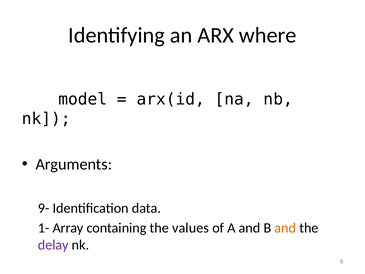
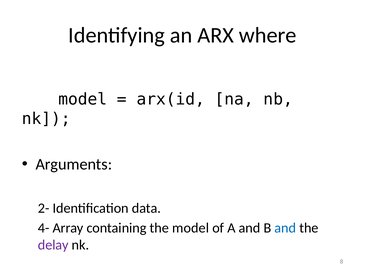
9-: 9- -> 2-
1-: 1- -> 4-
the values: values -> model
and at (285, 228) colour: orange -> blue
